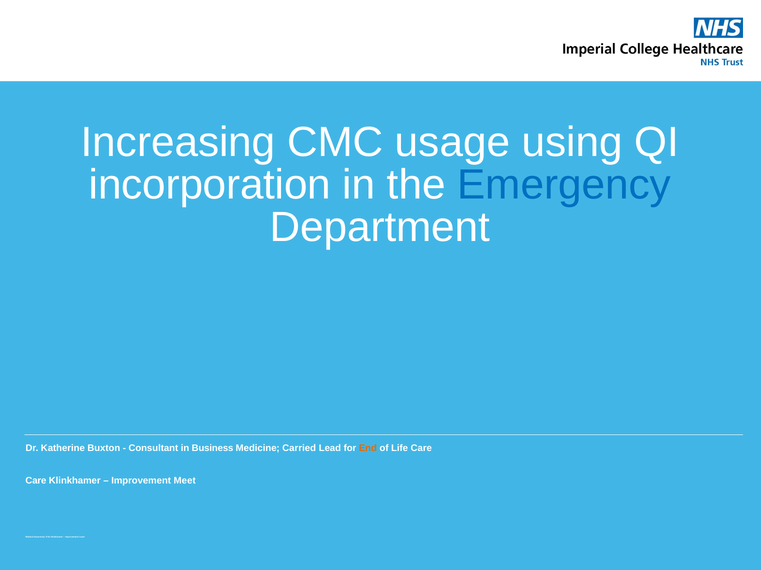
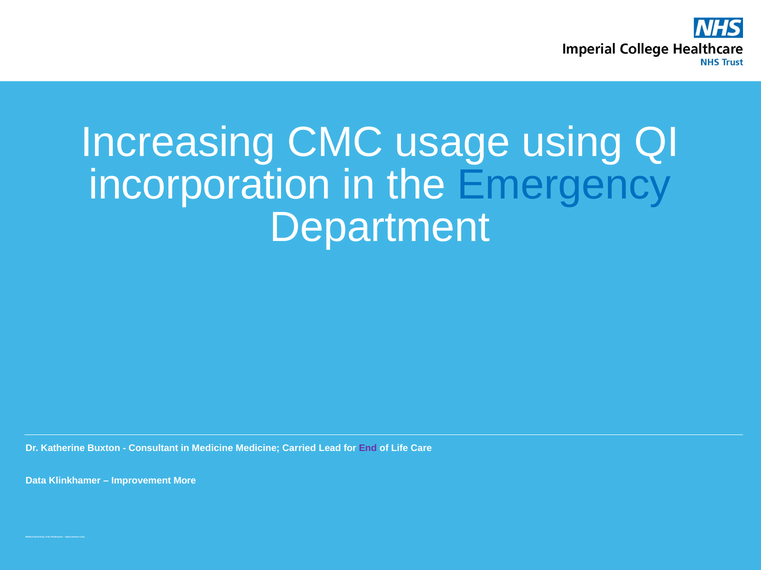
in Business: Business -> Medicine
End colour: orange -> purple
Care at (36, 481): Care -> Data
Meet: Meet -> More
